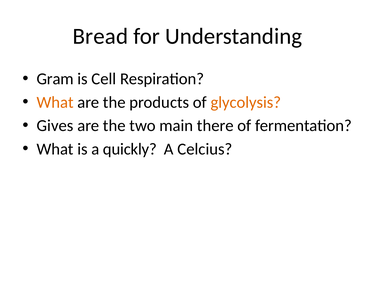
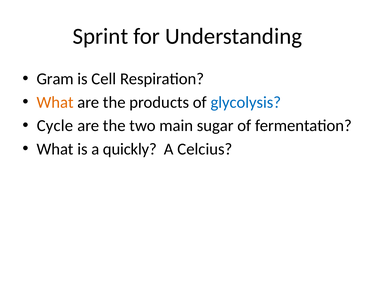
Bread: Bread -> Sprint
glycolysis colour: orange -> blue
Gives: Gives -> Cycle
there: there -> sugar
